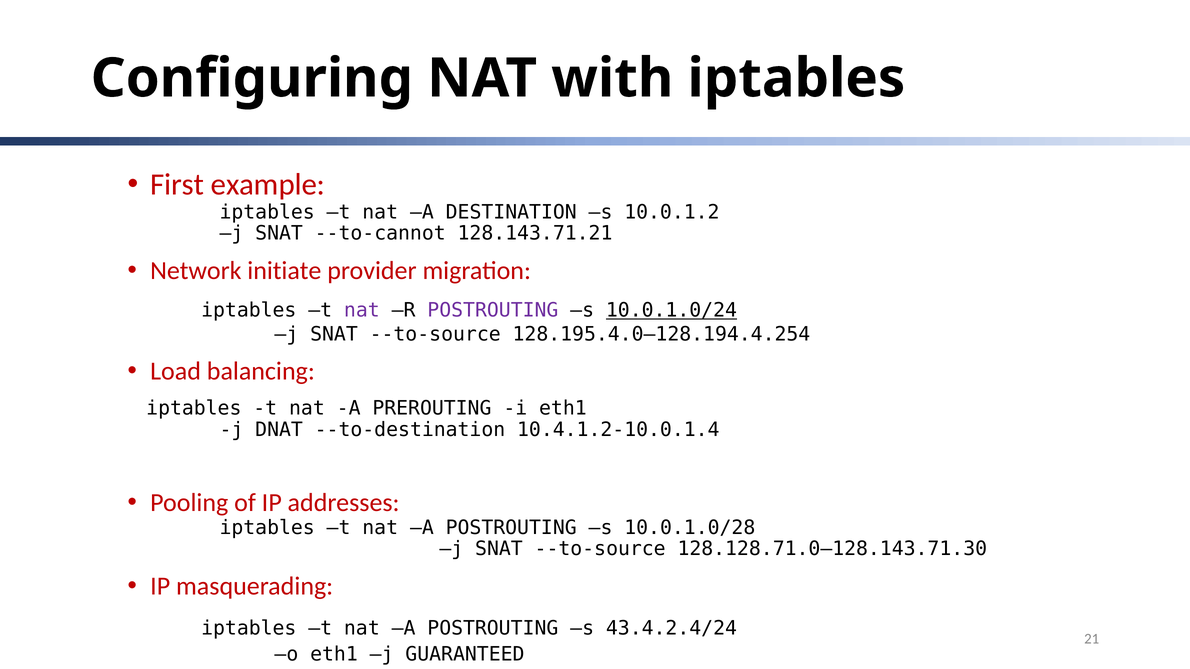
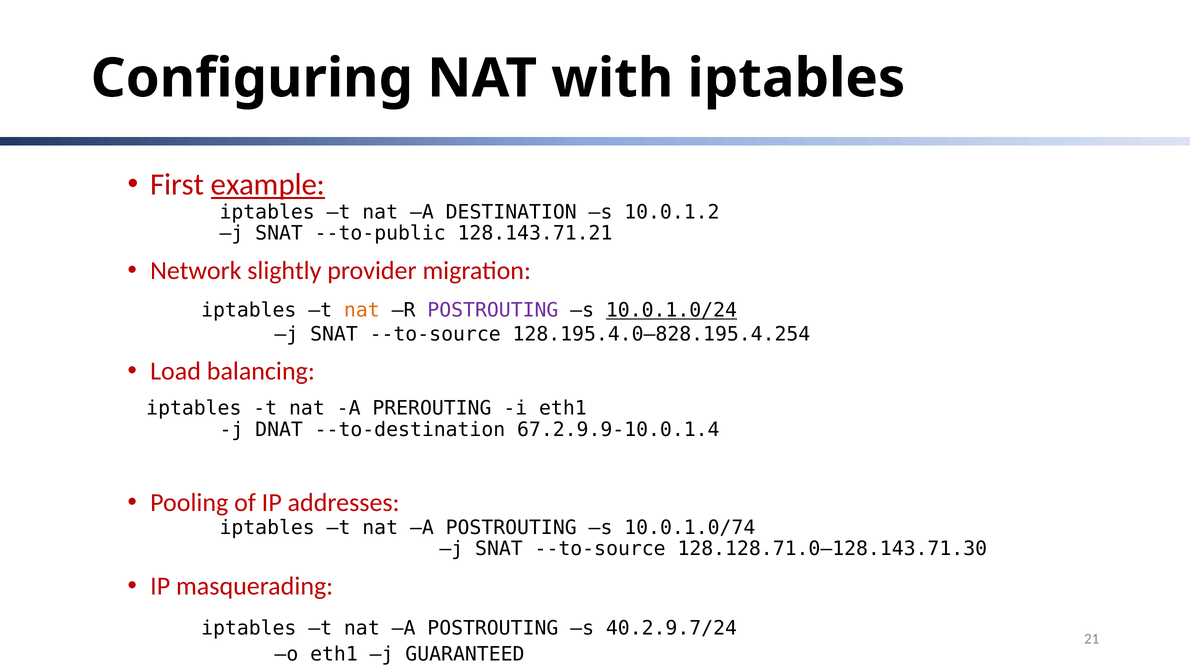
example underline: none -> present
--to-cannot: --to-cannot -> --to-public
initiate: initiate -> slightly
nat at (362, 311) colour: purple -> orange
128.195.4.0–128.194.4.254: 128.195.4.0–128.194.4.254 -> 128.195.4.0–828.195.4.254
10.4.1.2-10.0.1.4: 10.4.1.2-10.0.1.4 -> 67.2.9.9-10.0.1.4
10.0.1.0/28: 10.0.1.0/28 -> 10.0.1.0/74
43.4.2.4/24: 43.4.2.4/24 -> 40.2.9.7/24
